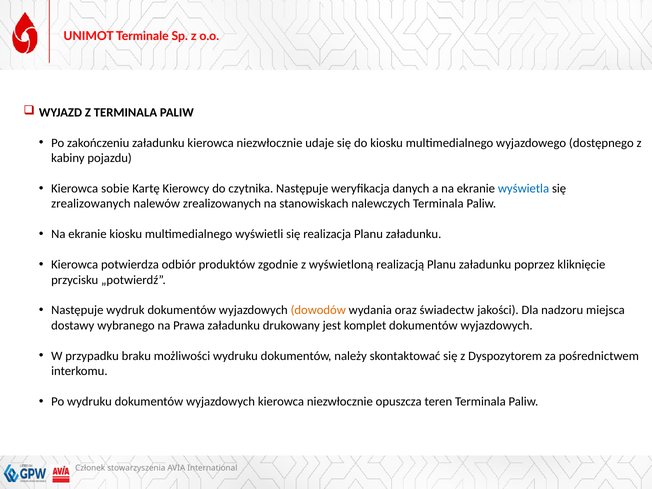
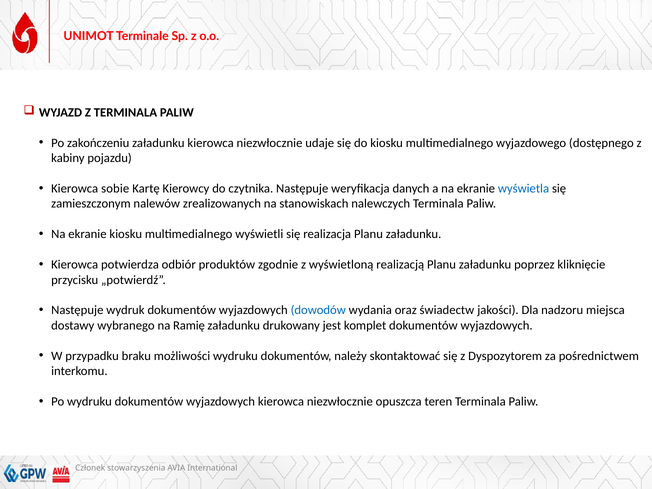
zrealizowanych at (91, 204): zrealizowanych -> zamieszczonym
dowodów colour: orange -> blue
Prawa: Prawa -> Ramię
